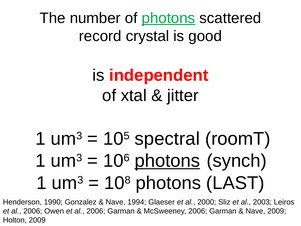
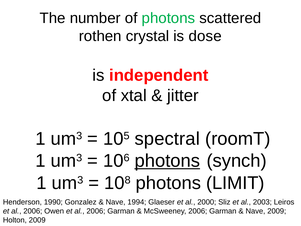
photons at (168, 18) underline: present -> none
record: record -> rothen
good: good -> dose
LAST: LAST -> LIMIT
